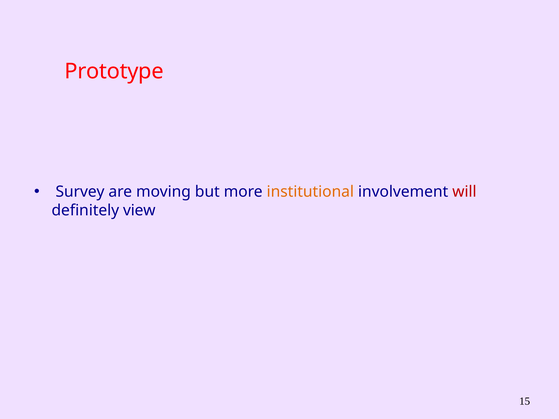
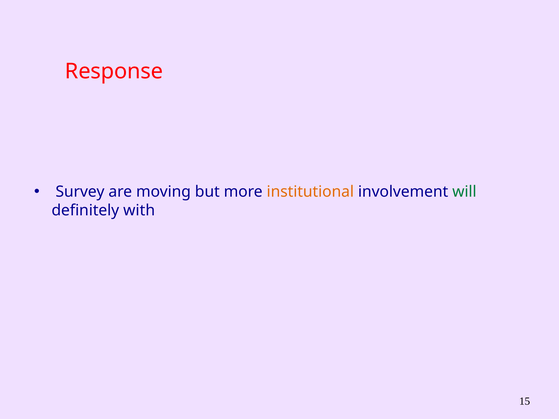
Prototype: Prototype -> Response
will colour: red -> green
view: view -> with
